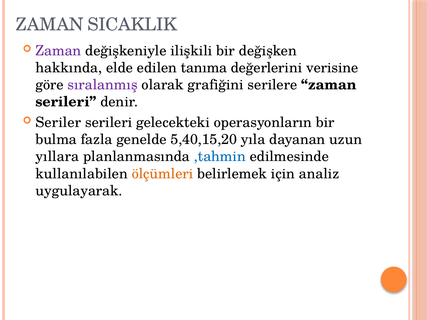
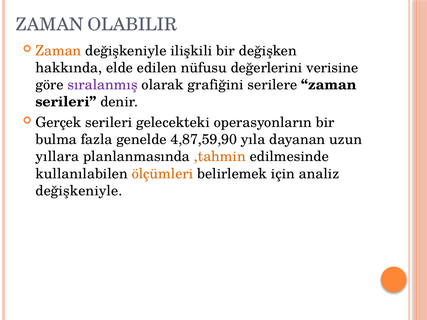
SICAKLIK: SICAKLIK -> OLABILIR
Zaman at (58, 51) colour: purple -> orange
tanıma: tanıma -> nüfusu
Seriler: Seriler -> Gerçek
5,40,15,20: 5,40,15,20 -> 4,87,59,90
,tahmin colour: blue -> orange
uygulayarak at (79, 191): uygulayarak -> değişkeniyle
